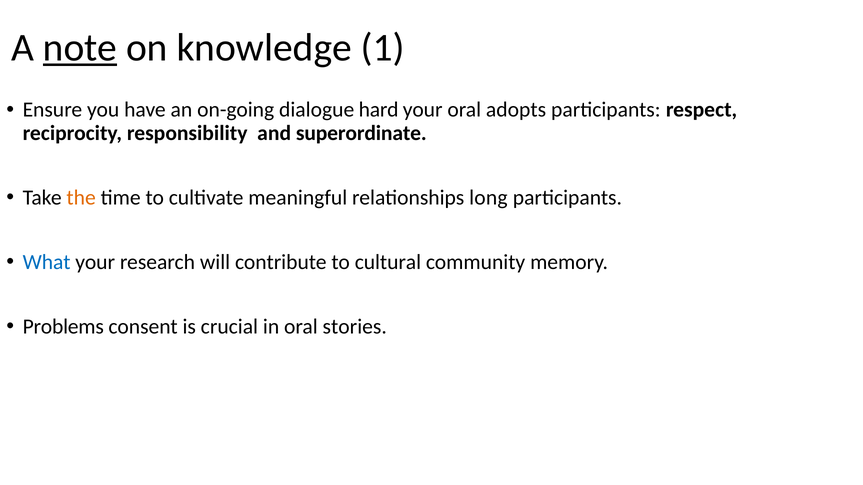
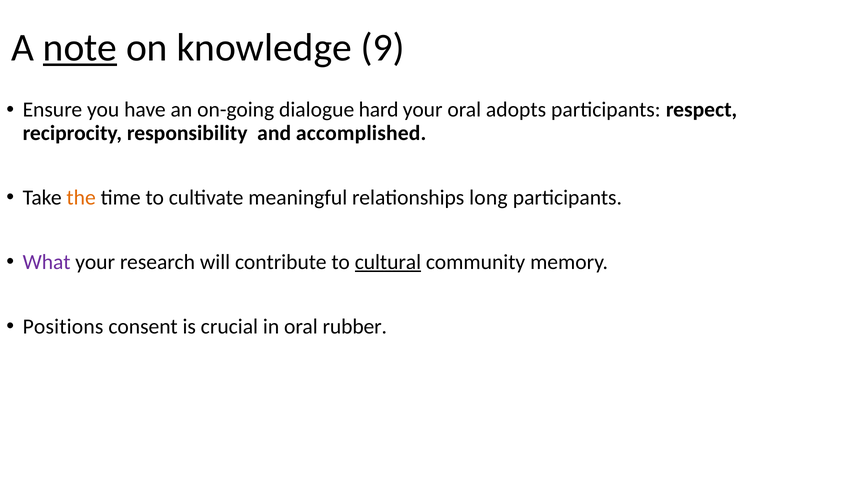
1: 1 -> 9
superordinate: superordinate -> accomplished
What colour: blue -> purple
cultural underline: none -> present
Problems: Problems -> Positions
stories: stories -> rubber
